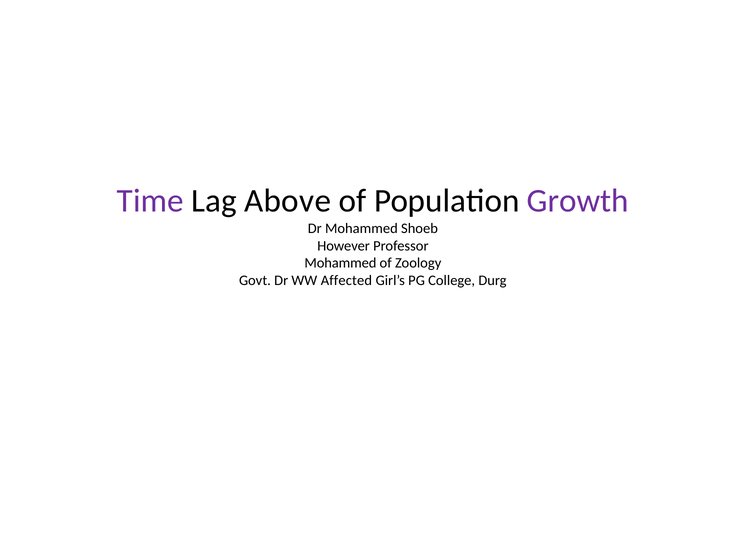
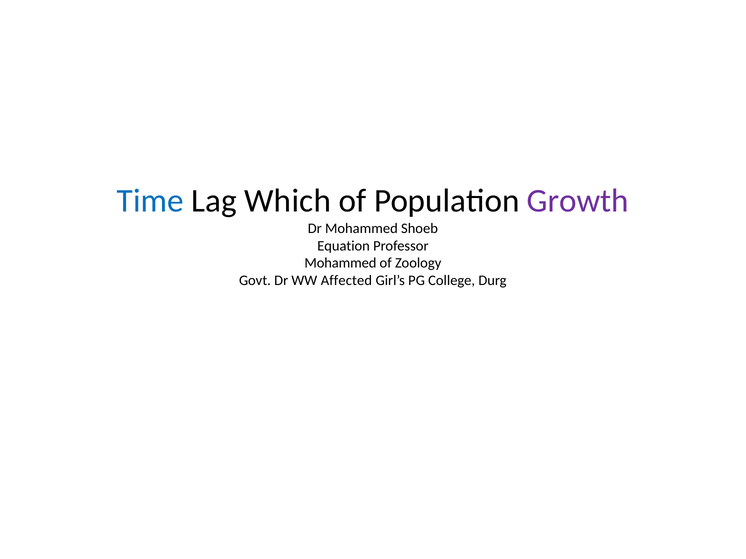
Time colour: purple -> blue
Above: Above -> Which
However: However -> Equation
